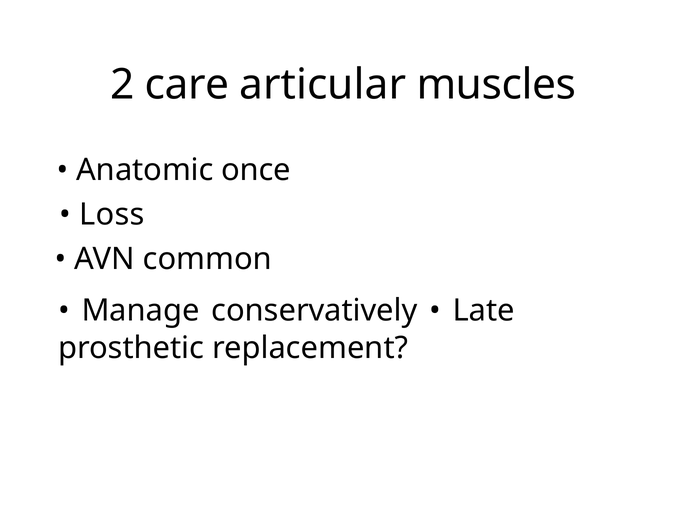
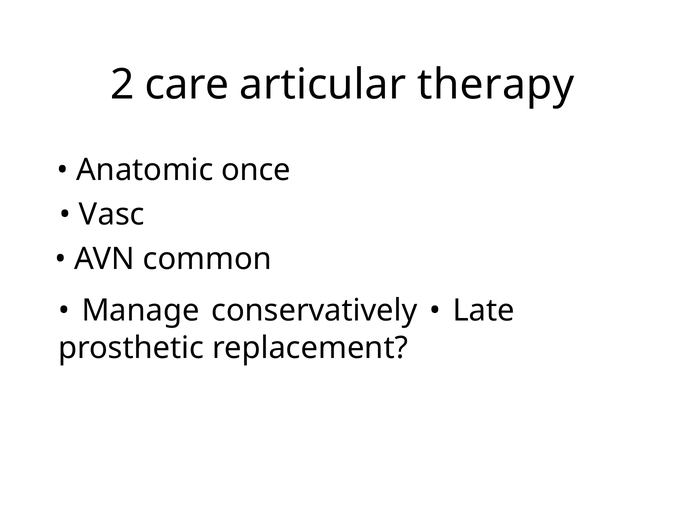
muscles: muscles -> therapy
Loss: Loss -> Vasc
